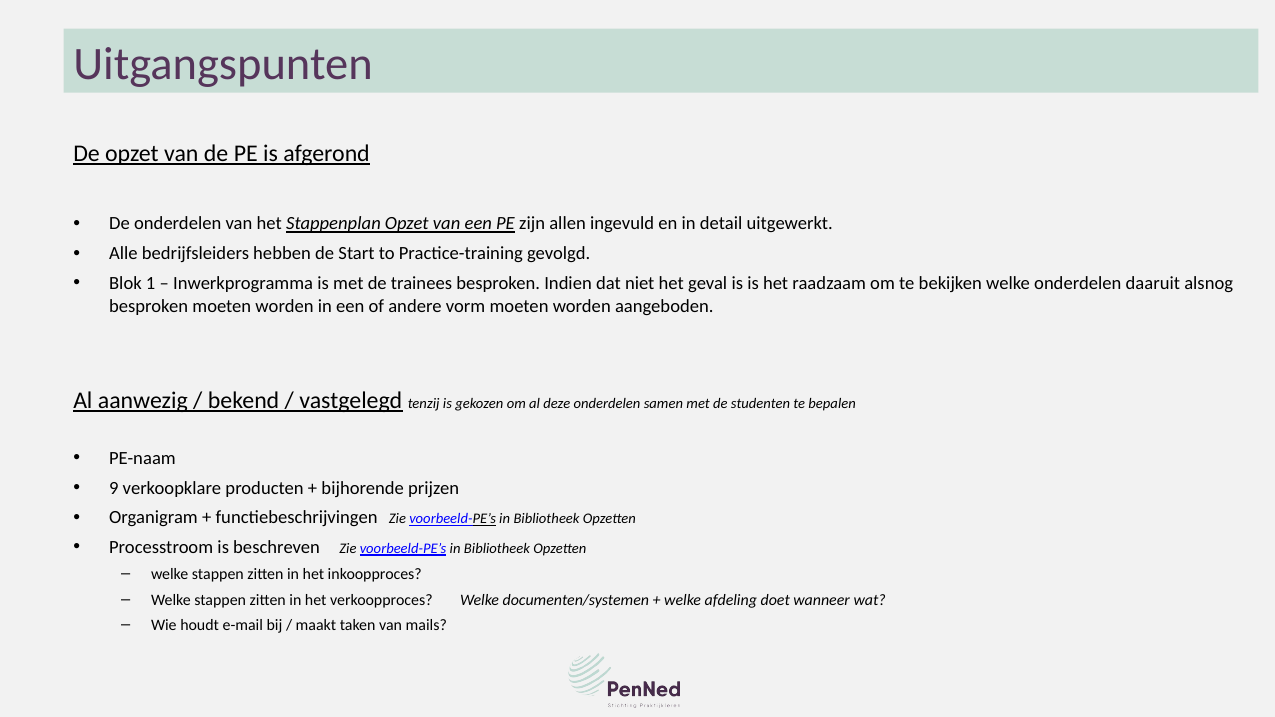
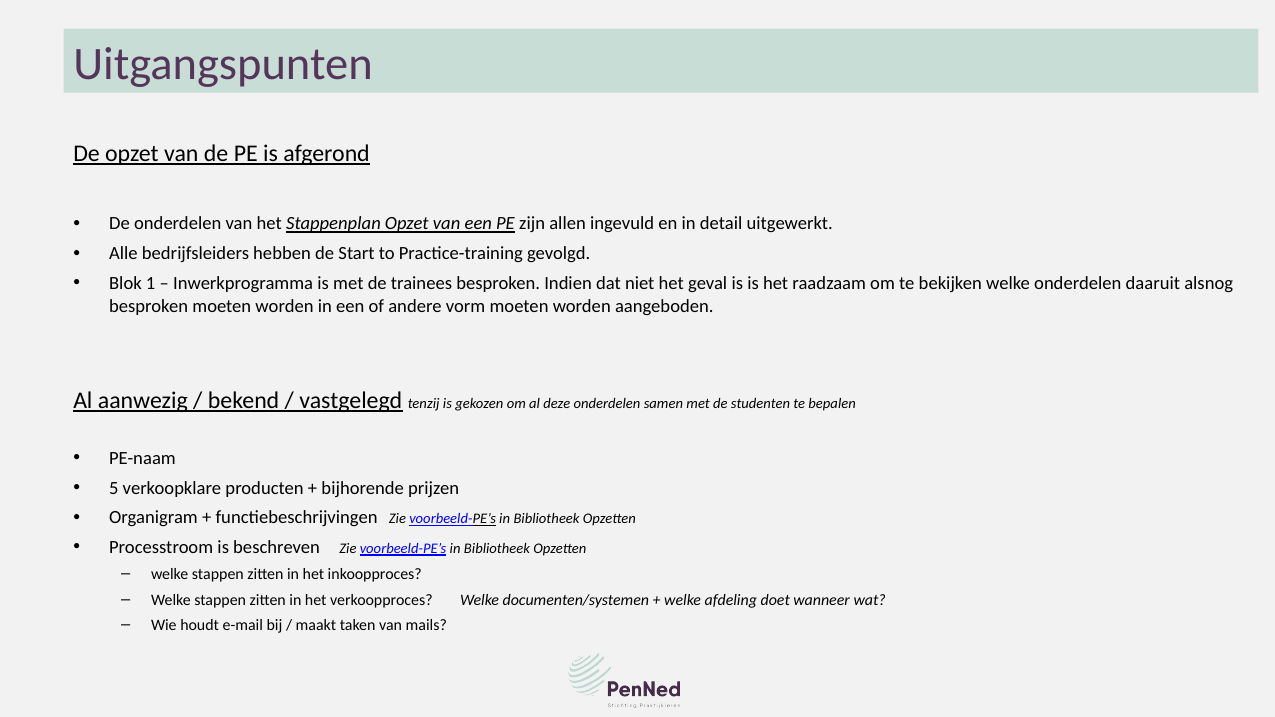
9: 9 -> 5
